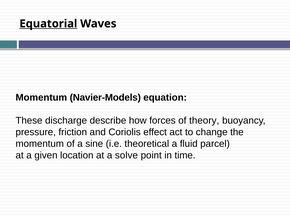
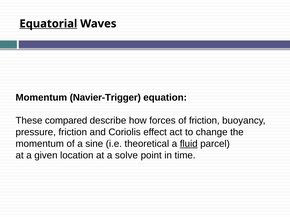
Navier-Models: Navier-Models -> Navier-Trigger
discharge: discharge -> compared
of theory: theory -> friction
fluid underline: none -> present
